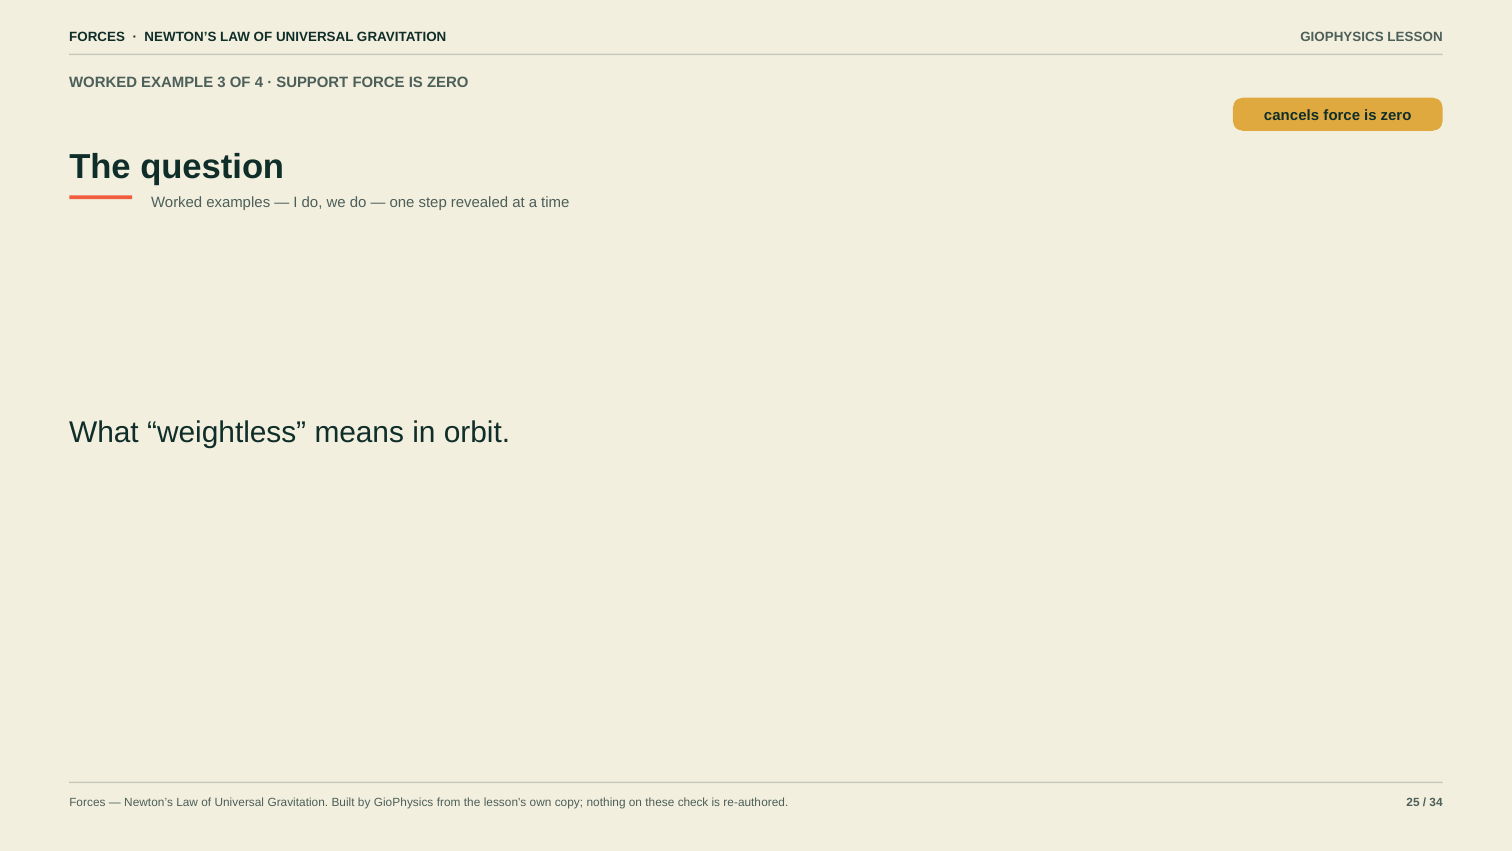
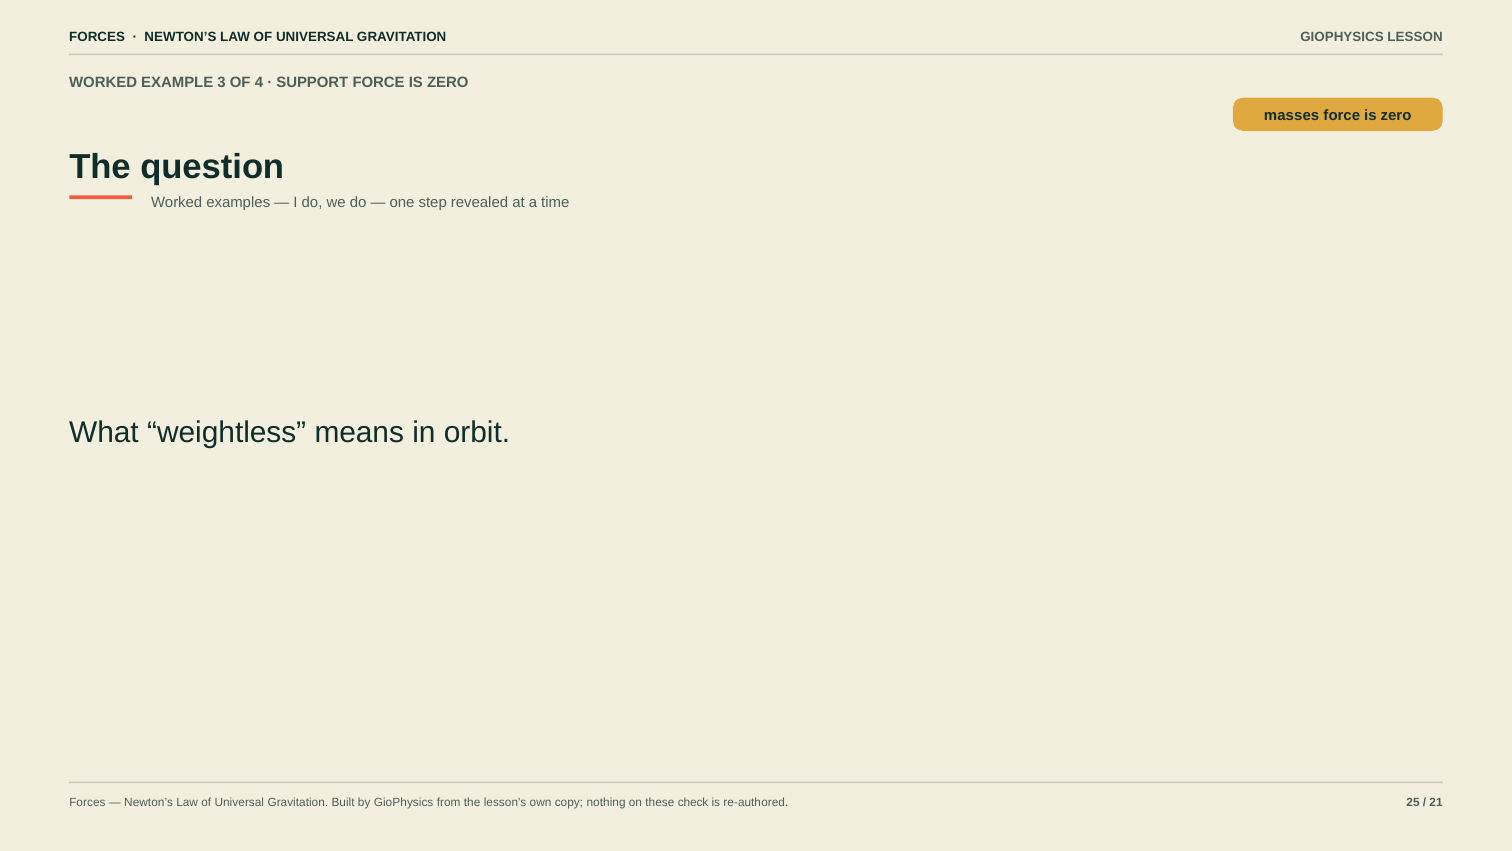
cancels: cancels -> masses
34: 34 -> 21
